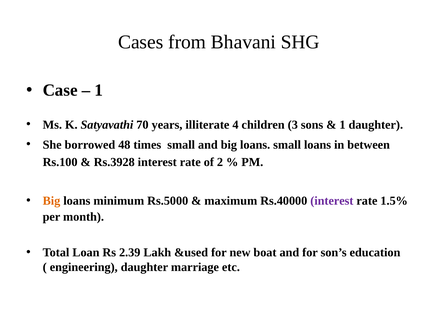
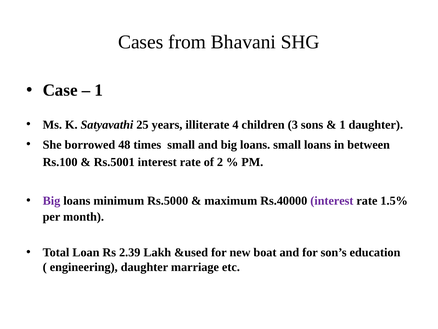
70: 70 -> 25
Rs.3928: Rs.3928 -> Rs.5001
Big at (51, 200) colour: orange -> purple
